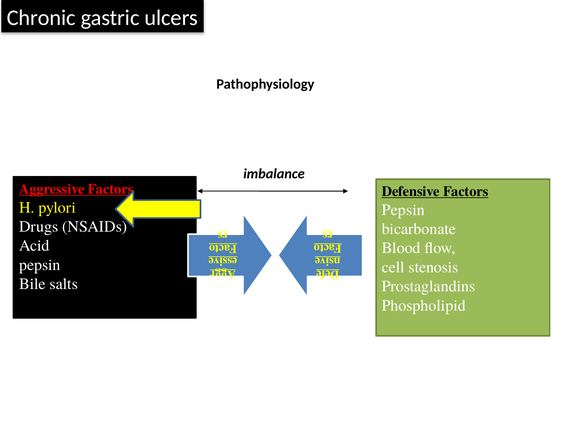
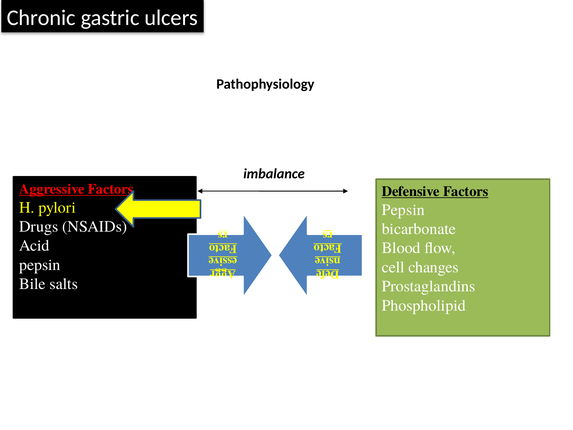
stenosis: stenosis -> changes
